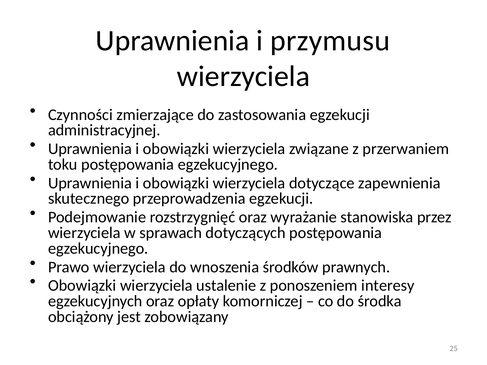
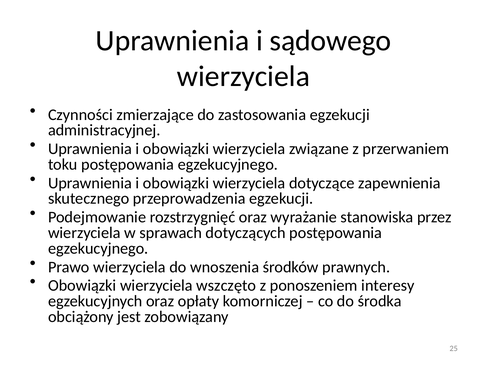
przymusu: przymusu -> sądowego
ustalenie: ustalenie -> wszczęto
